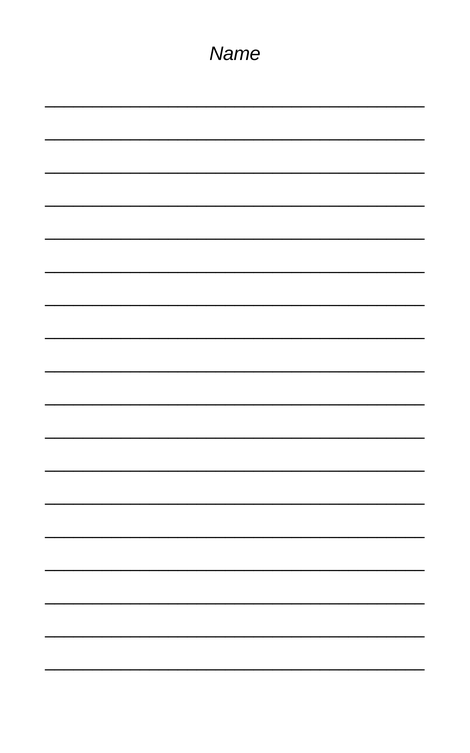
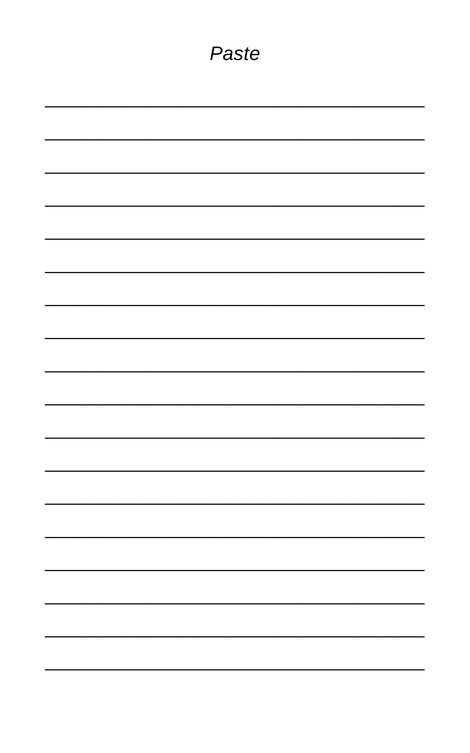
Name: Name -> Paste
